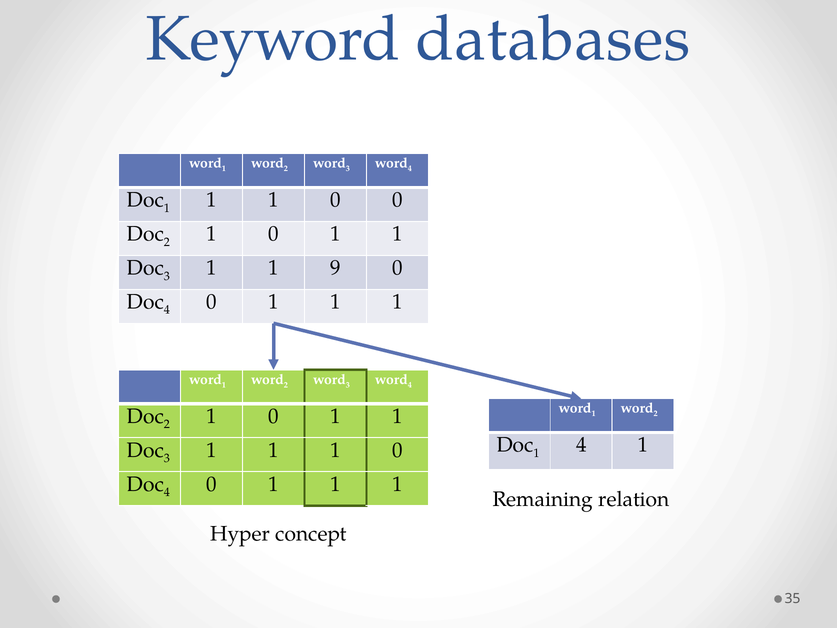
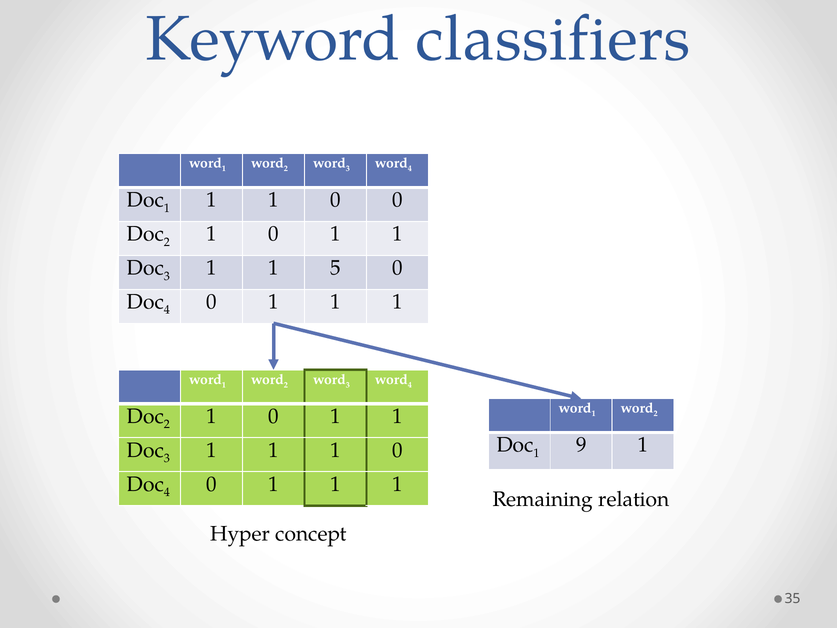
databases: databases -> classifiers
9: 9 -> 5
1 4: 4 -> 9
